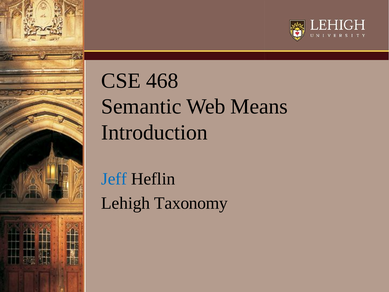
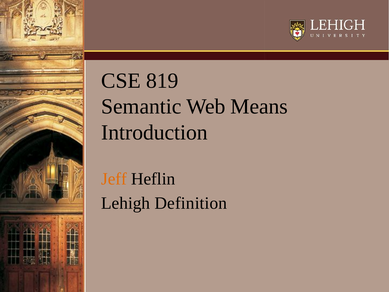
468: 468 -> 819
Jeff colour: blue -> orange
Taxonomy: Taxonomy -> Definition
